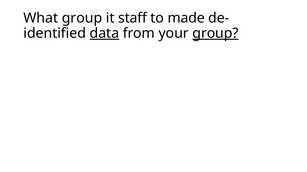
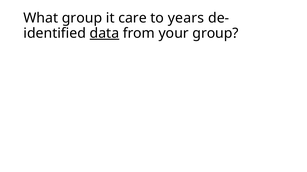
staff: staff -> care
made: made -> years
group at (215, 33) underline: present -> none
